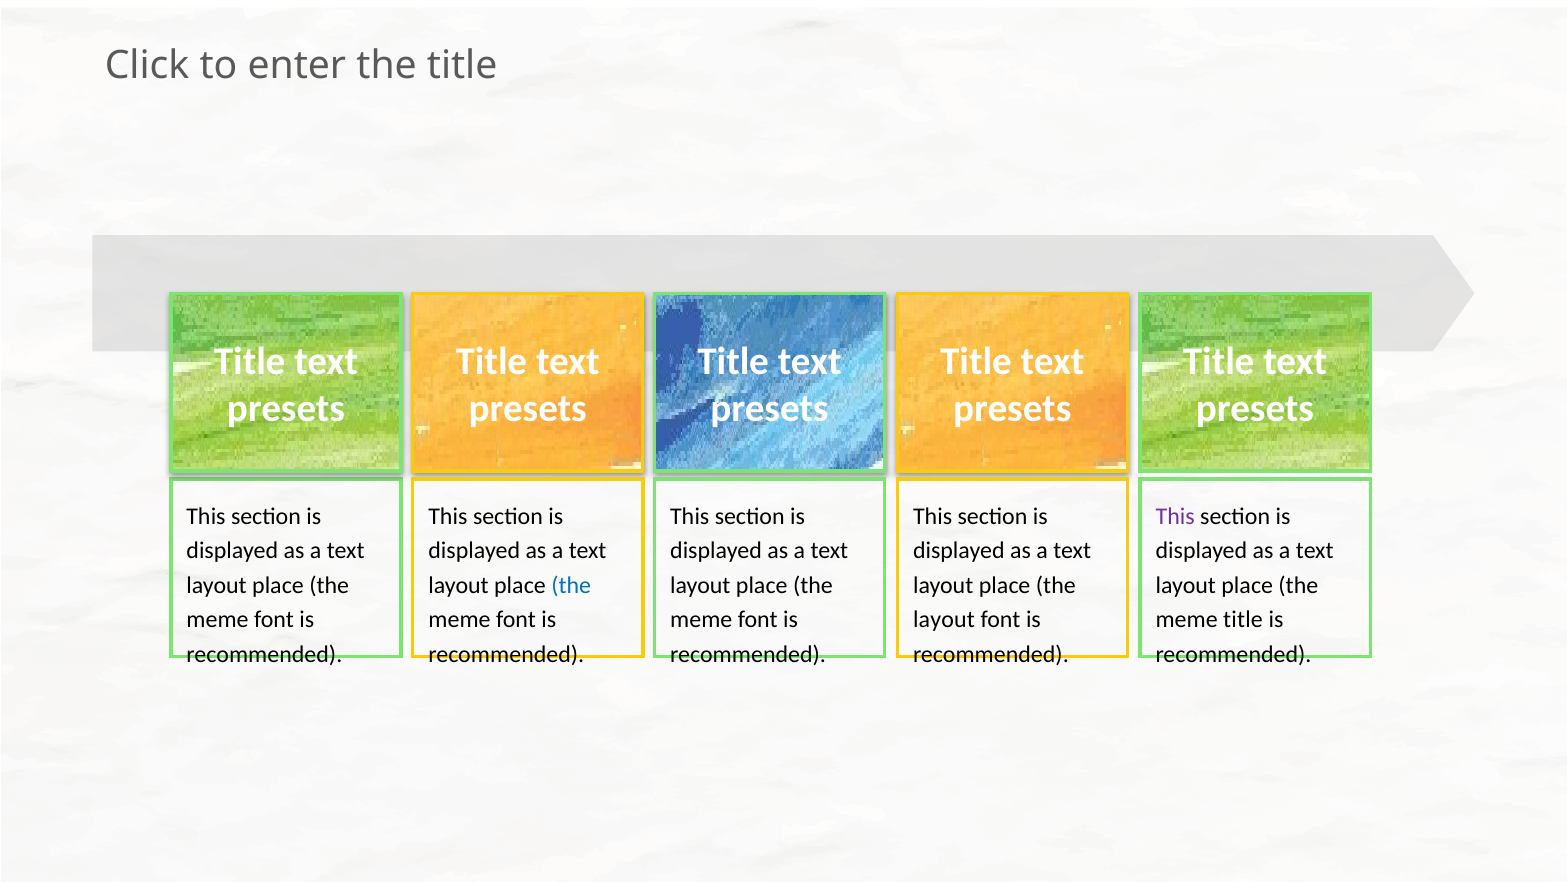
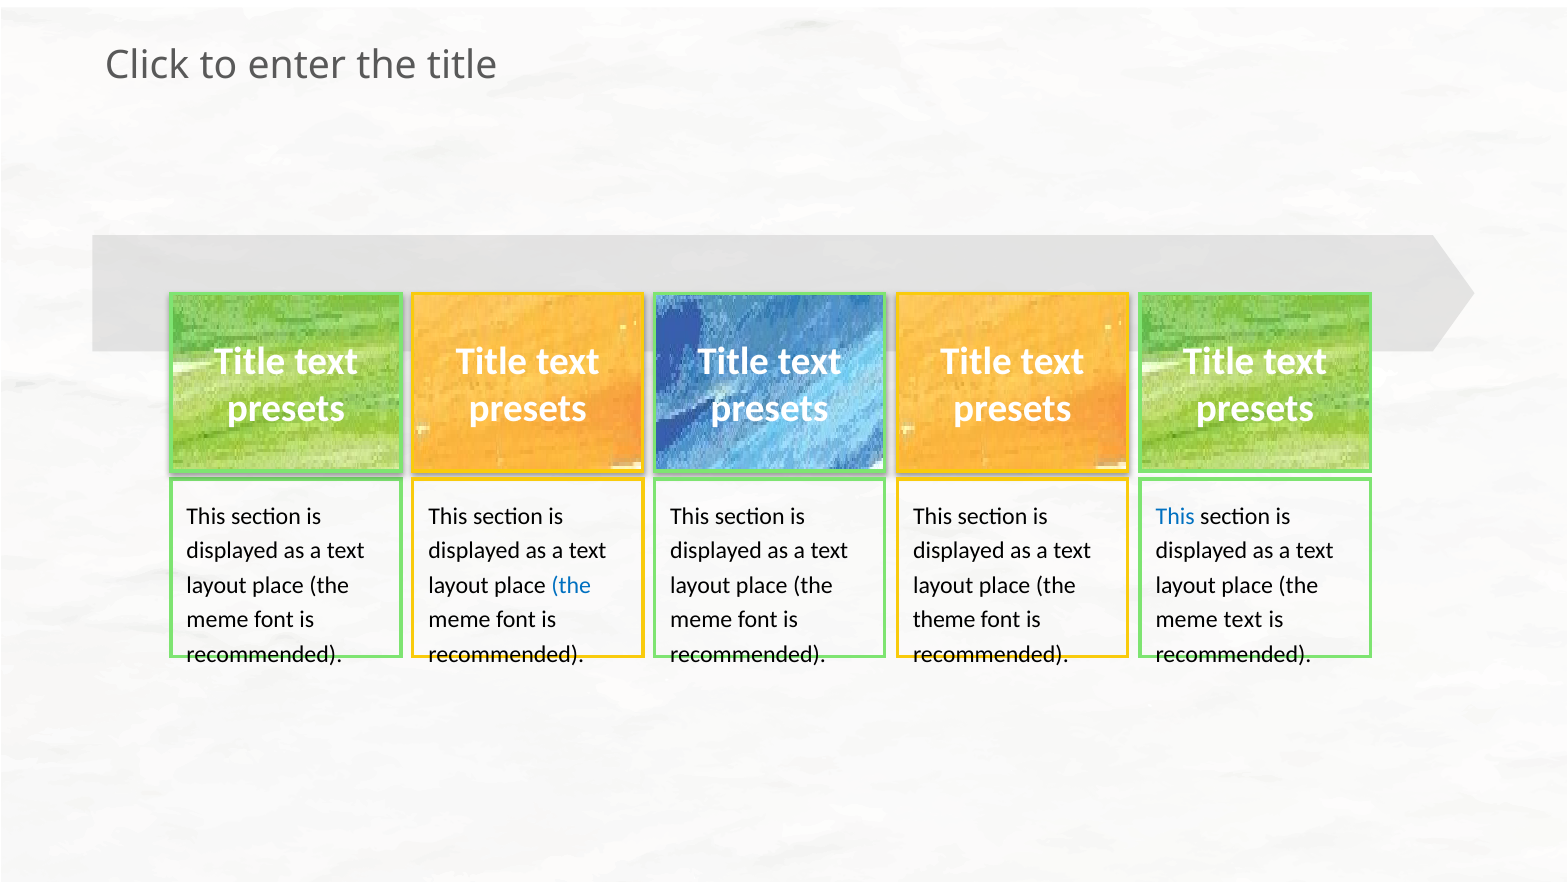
This at (1175, 516) colour: purple -> blue
layout at (944, 620): layout -> theme
meme title: title -> text
